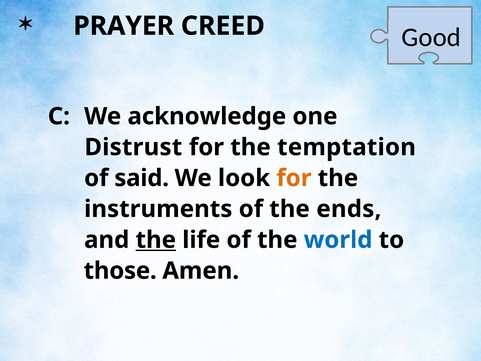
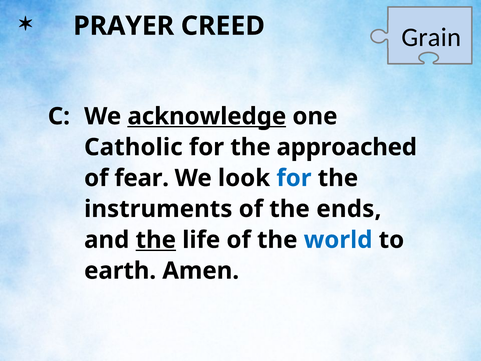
Good: Good -> Grain
acknowledge underline: none -> present
Distrust: Distrust -> Catholic
temptation: temptation -> approached
said: said -> fear
for at (294, 178) colour: orange -> blue
those: those -> earth
